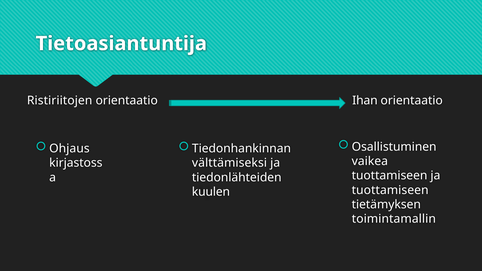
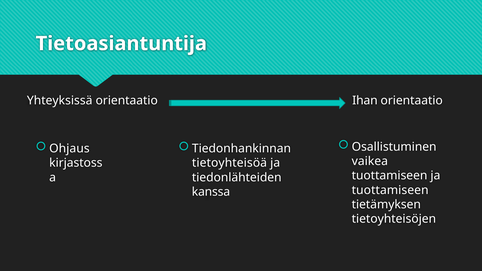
Ristiriitojen: Ristiriitojen -> Yhteyksissä
välttämiseksi: välttämiseksi -> tietoyhteisöä
kuulen: kuulen -> kanssa
toimintamallin: toimintamallin -> tietoyhteisöjen
